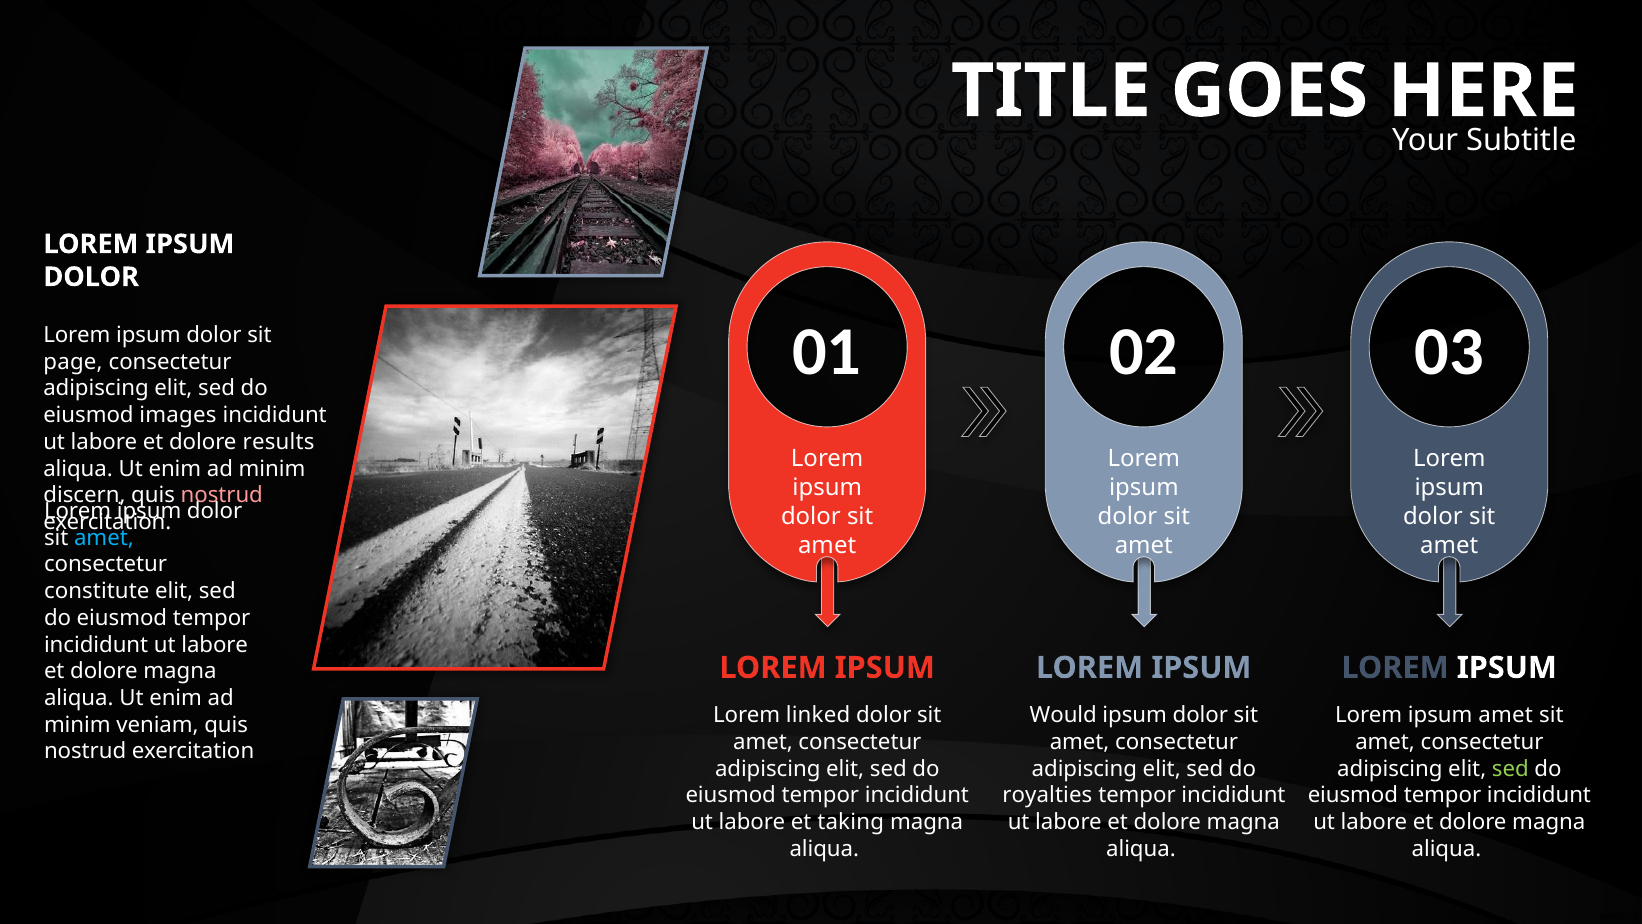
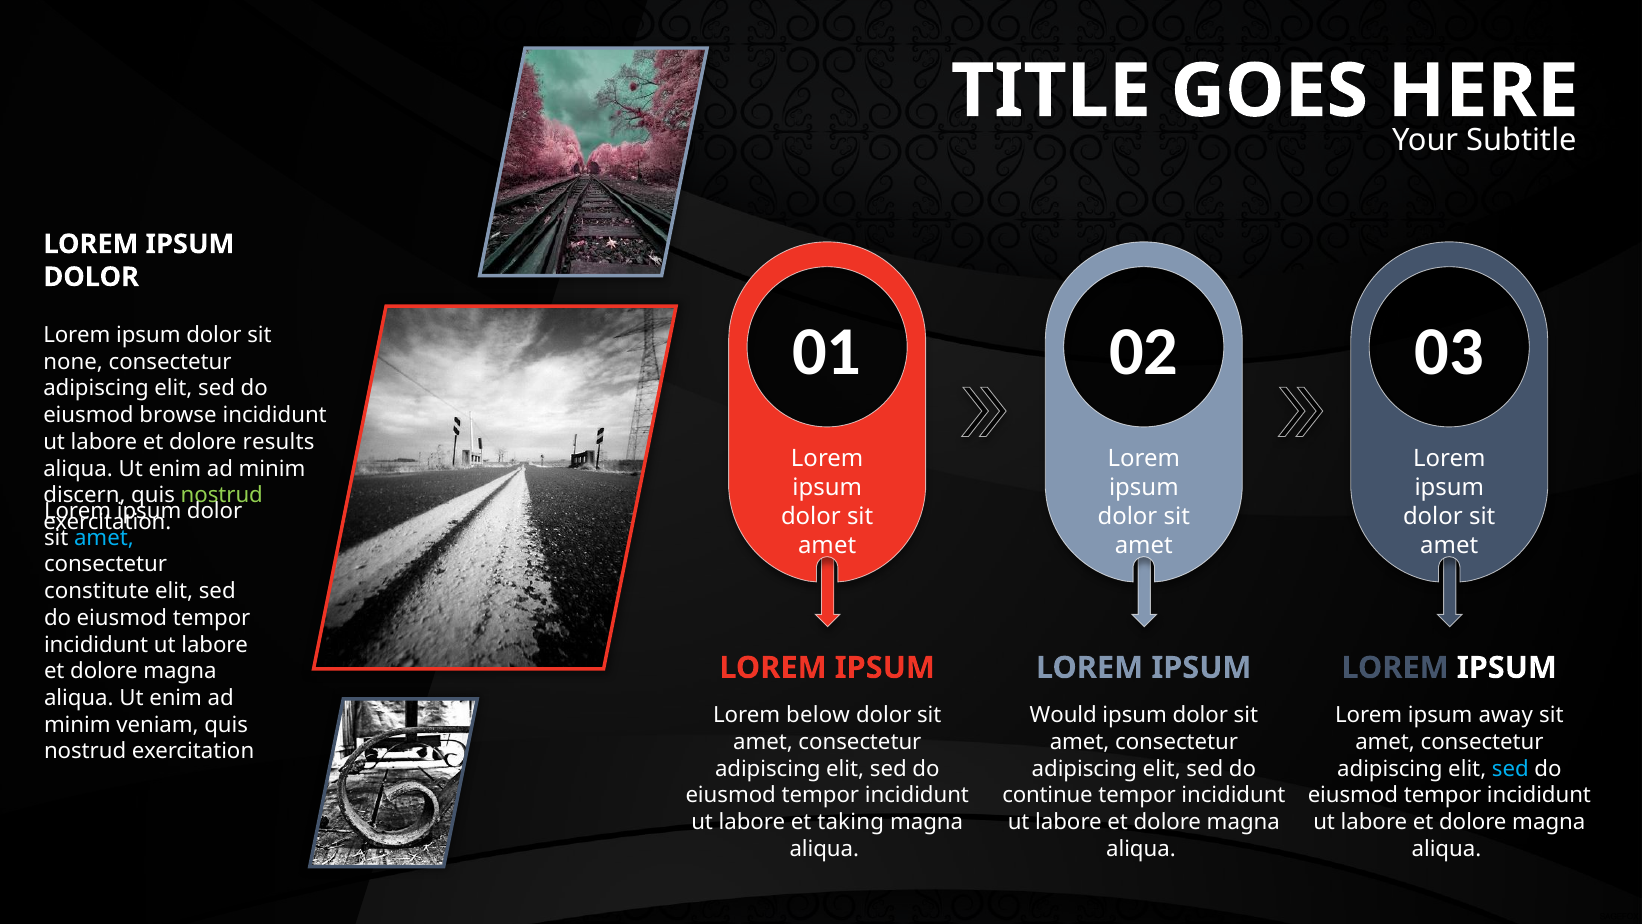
page: page -> none
images: images -> browse
nostrud at (222, 495) colour: pink -> light green
linked: linked -> below
ipsum amet: amet -> away
sed at (1510, 769) colour: light green -> light blue
royalties: royalties -> continue
